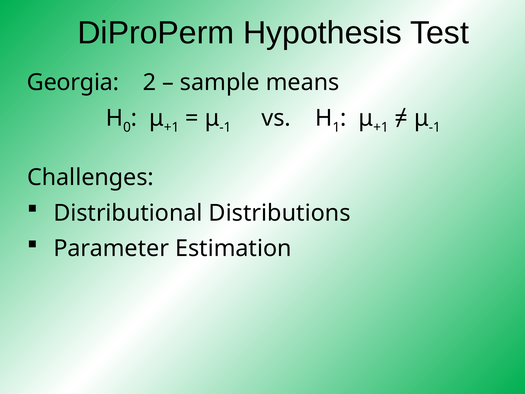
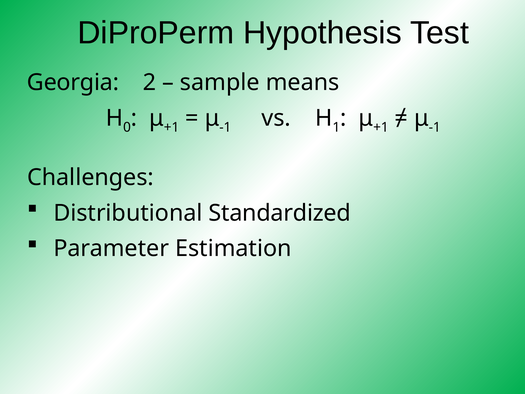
Distributions: Distributions -> Standardized
